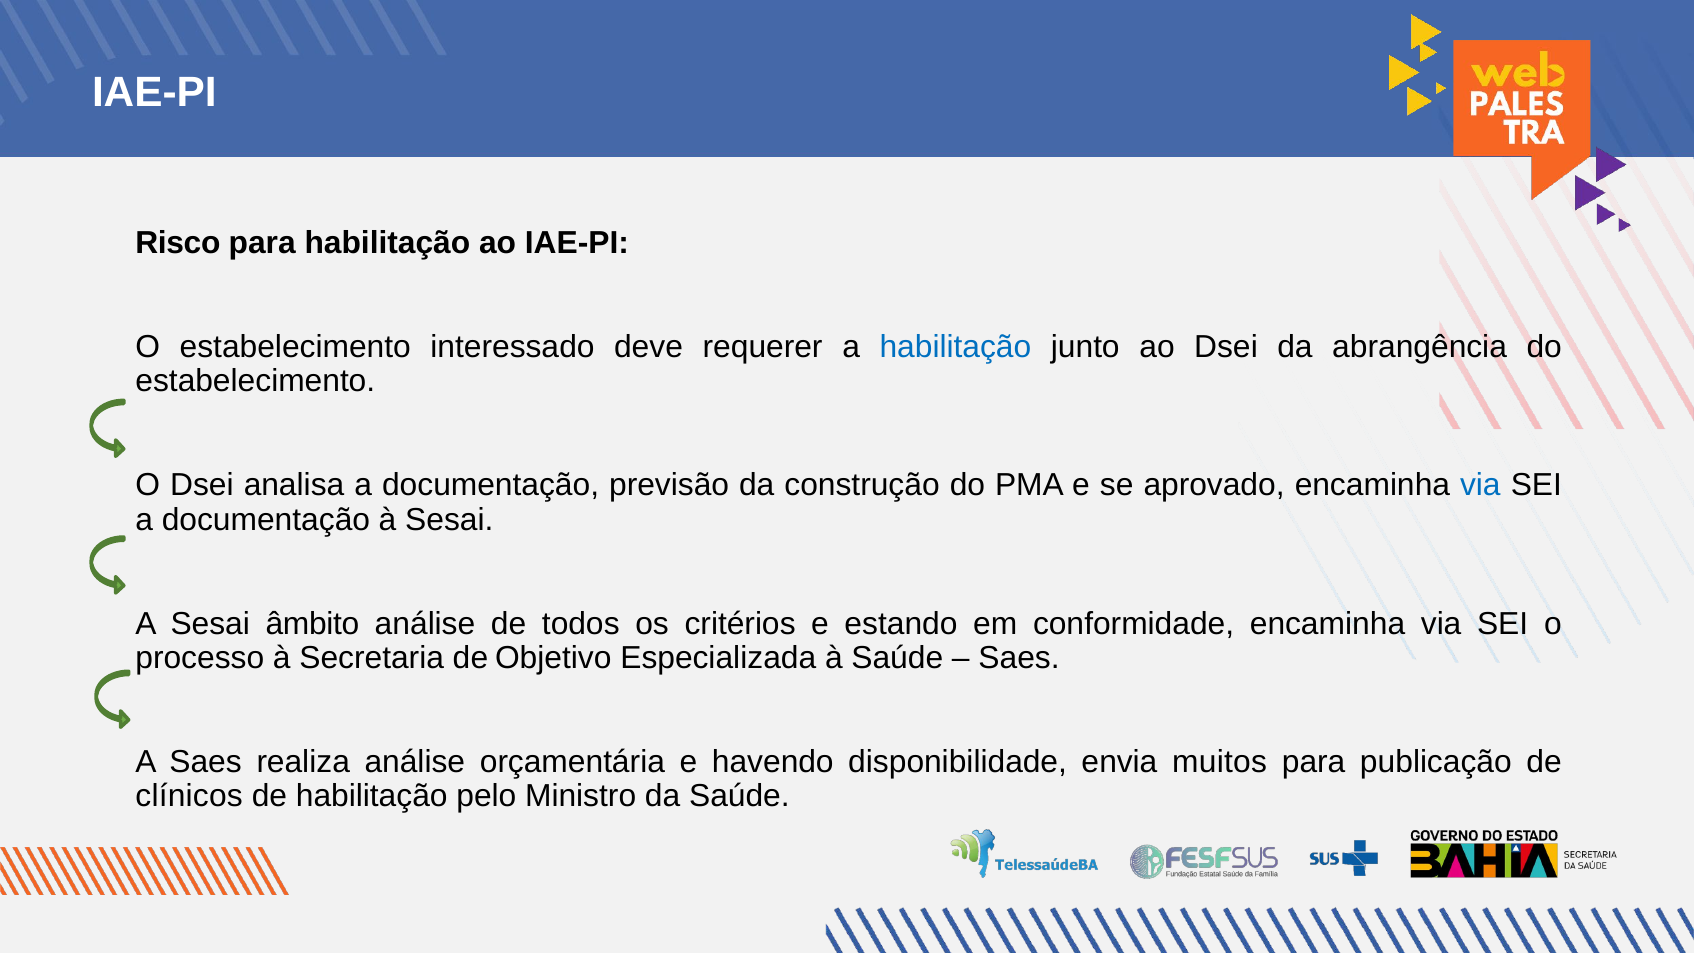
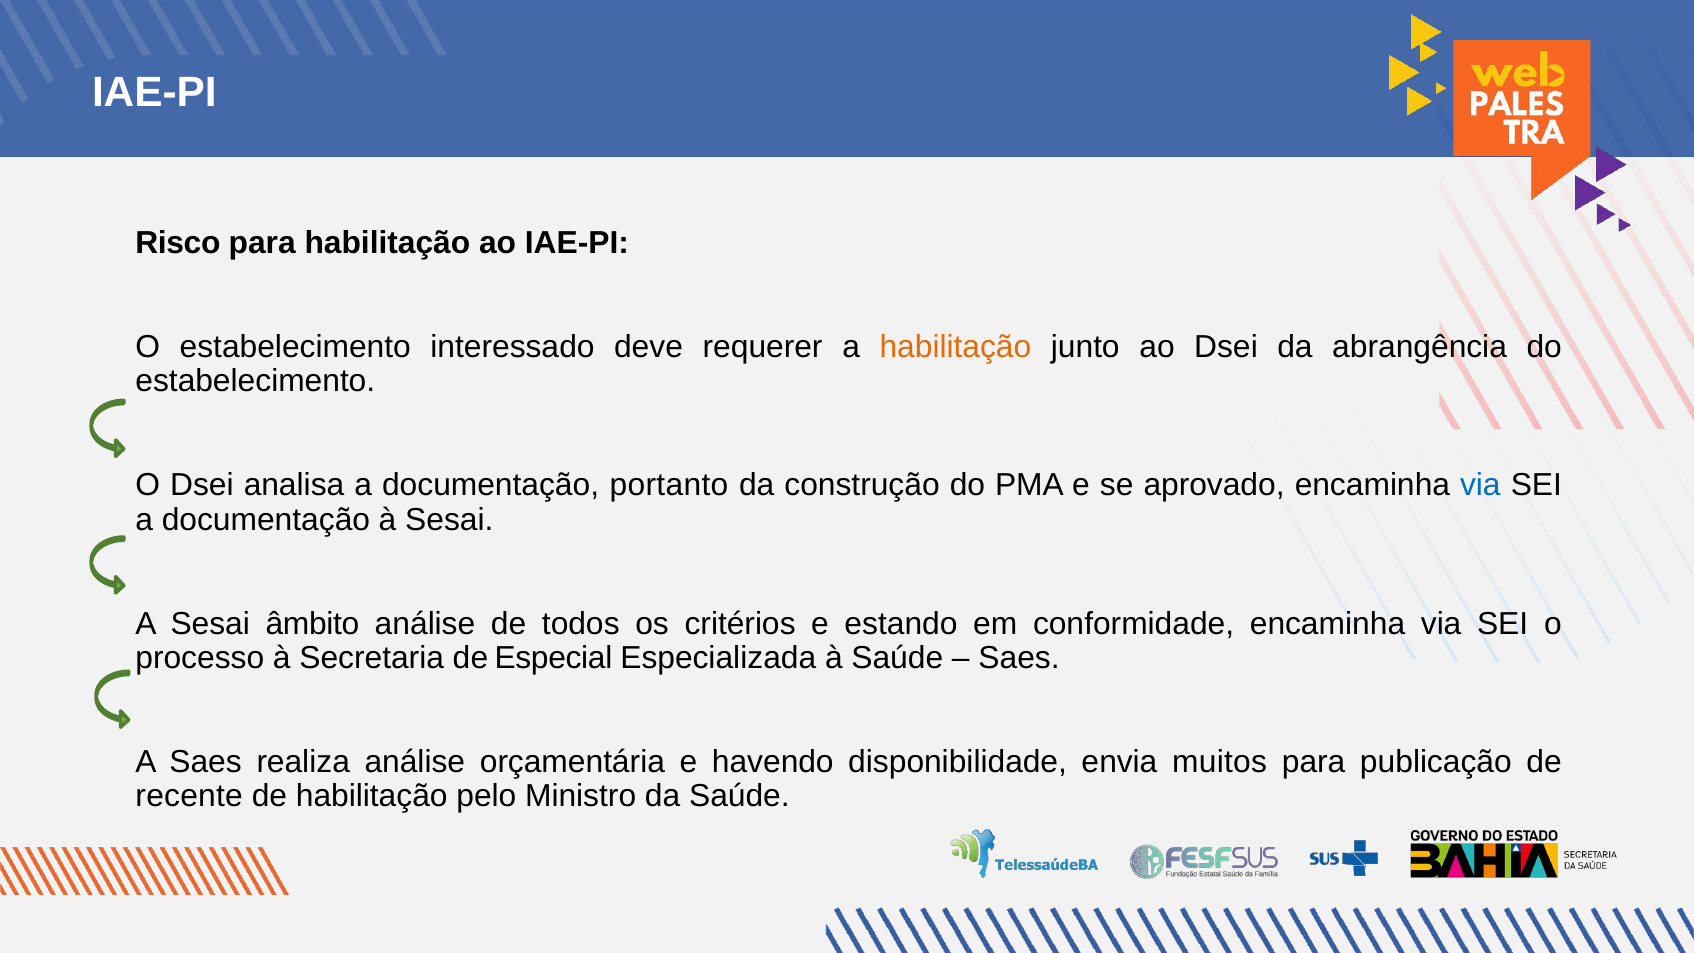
habilitação at (955, 347) colour: blue -> orange
previsão: previsão -> portanto
Objetivo: Objetivo -> Especial
clínicos: clínicos -> recente
